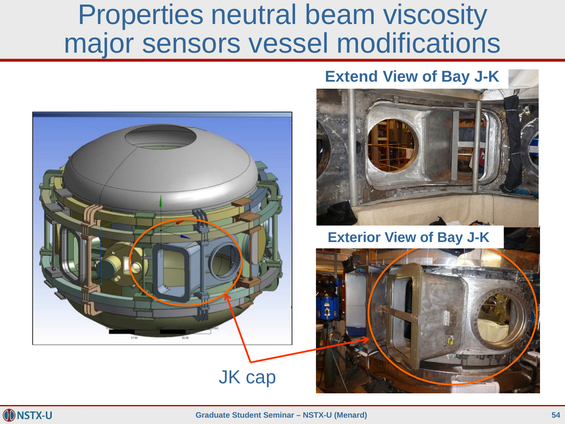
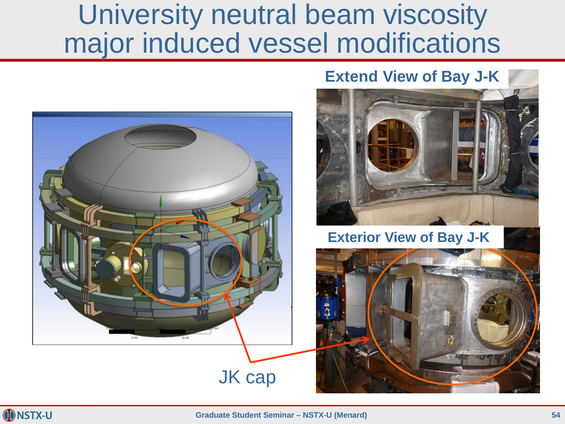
Properties: Properties -> University
sensors: sensors -> induced
